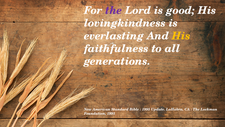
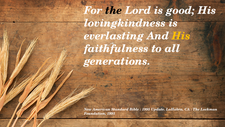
the at (114, 10) colour: purple -> black
